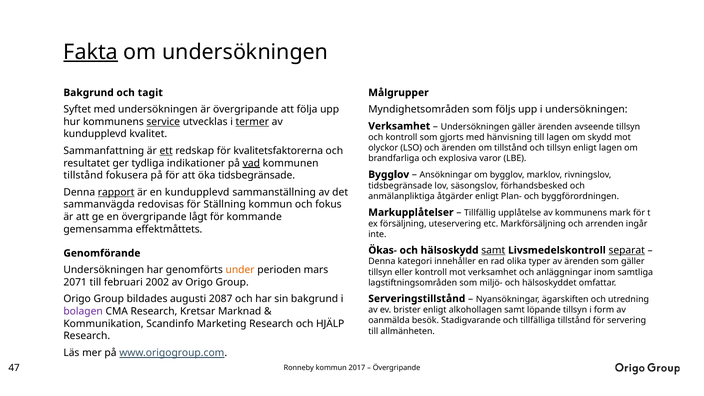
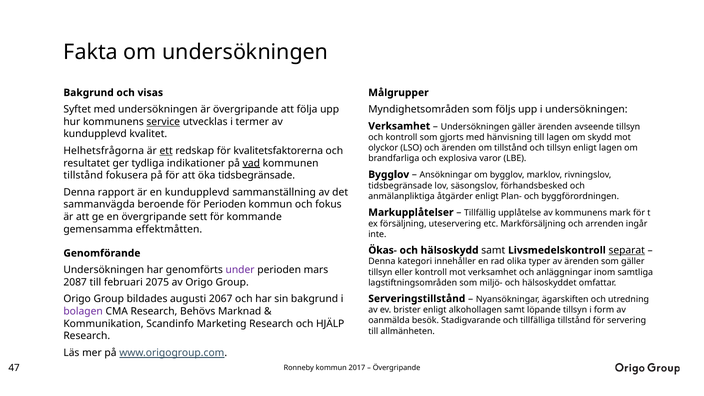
Fakta underline: present -> none
tagit: tagit -> visas
termer underline: present -> none
Sammanfattning: Sammanfattning -> Helhetsfrågorna
rapport underline: present -> none
redovisas: redovisas -> beroende
för Ställning: Ställning -> Perioden
lågt: lågt -> sett
effektmåttets: effektmåttets -> effektmåtten
samt at (493, 250) underline: present -> none
under colour: orange -> purple
2071: 2071 -> 2087
2002: 2002 -> 2075
2087: 2087 -> 2067
Kretsar: Kretsar -> Behövs
